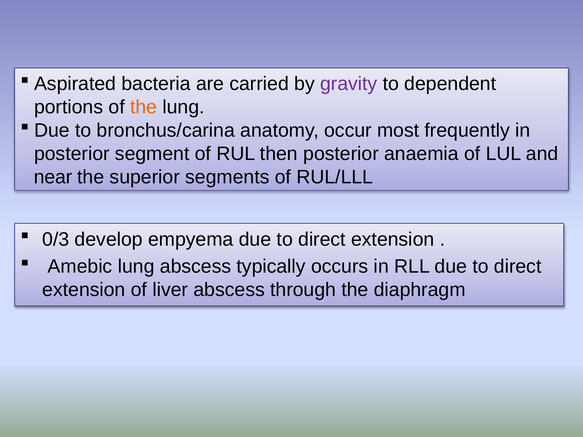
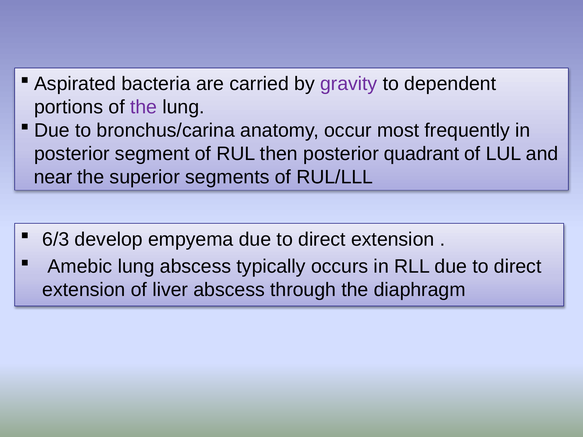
the at (144, 107) colour: orange -> purple
anaemia: anaemia -> quadrant
0/3: 0/3 -> 6/3
